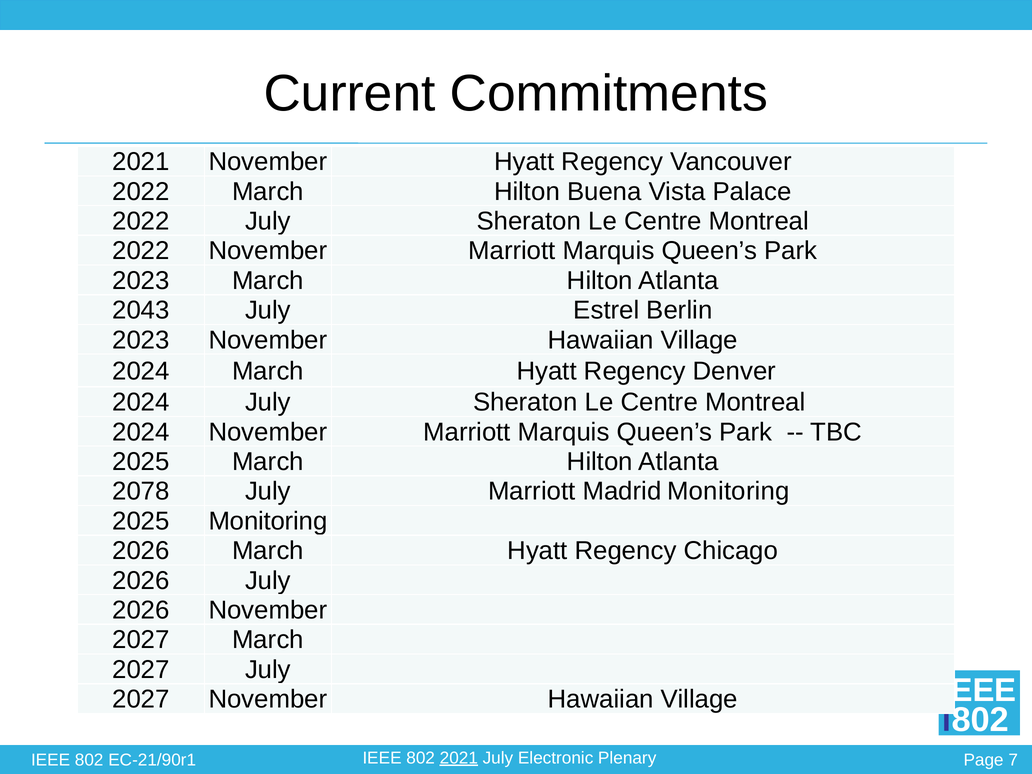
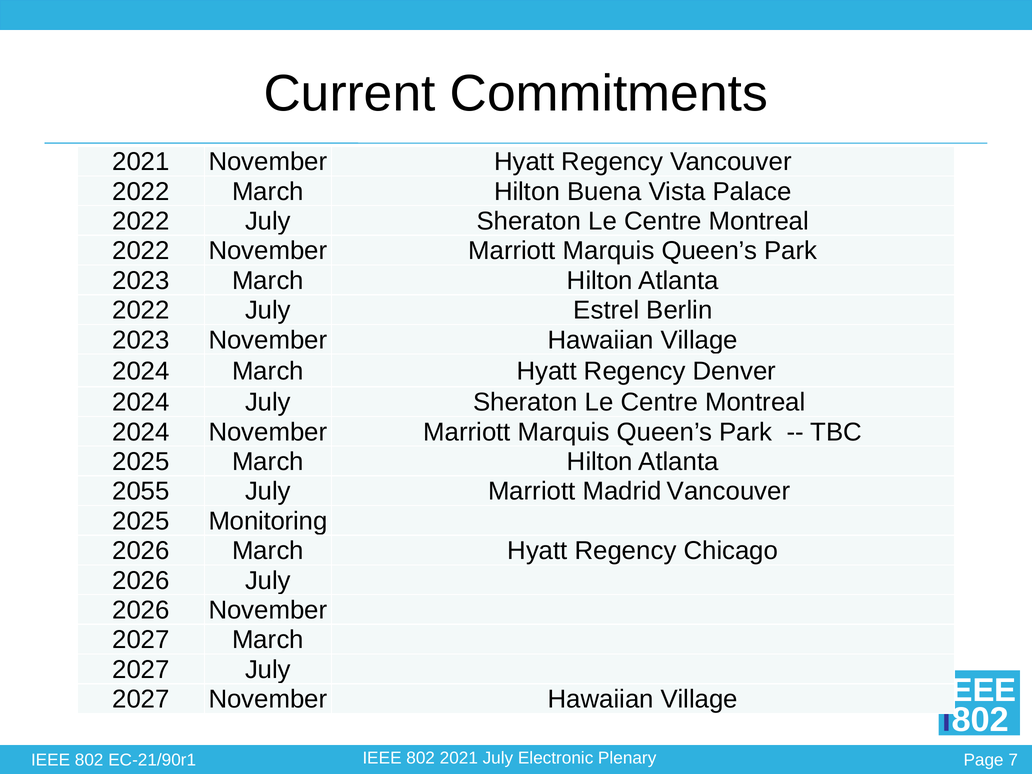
2043 at (141, 310): 2043 -> 2022
2078: 2078 -> 2055
Madrid Monitoring: Monitoring -> Vancouver
2021 at (459, 758) underline: present -> none
